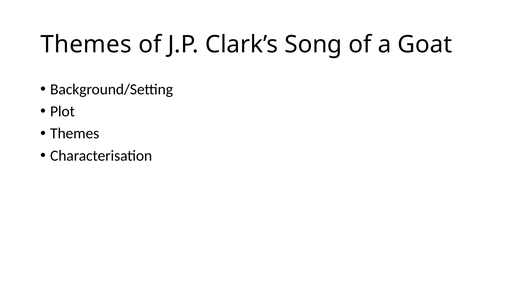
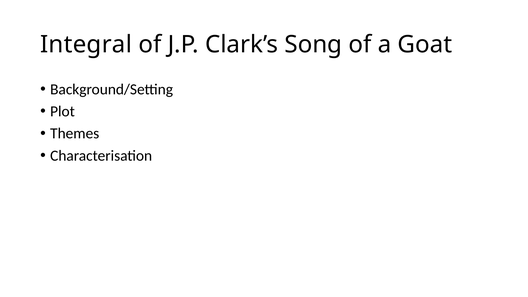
Themes at (86, 44): Themes -> Integral
